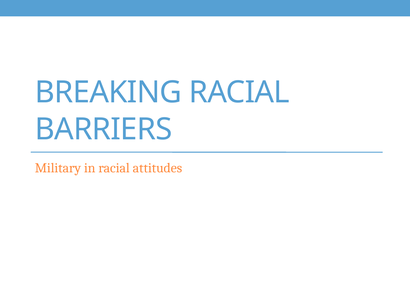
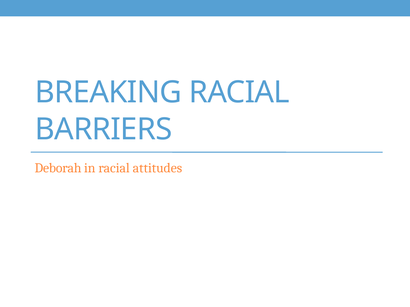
Military: Military -> Deborah
